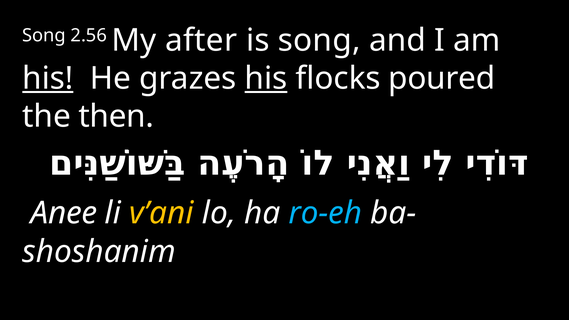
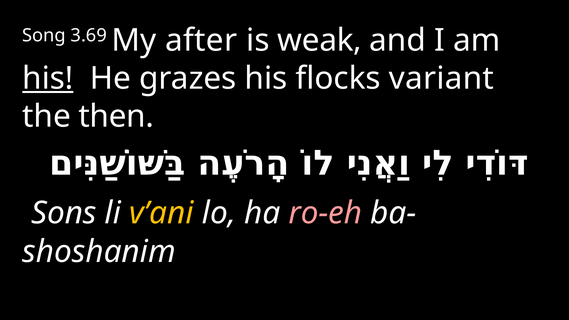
2.56: 2.56 -> 3.69
is song: song -> weak
his at (266, 78) underline: present -> none
poured: poured -> variant
Anee: Anee -> Sons
ro-eh colour: light blue -> pink
